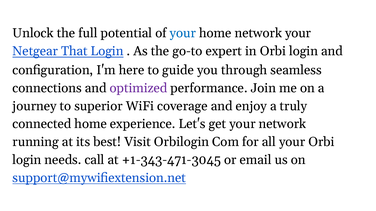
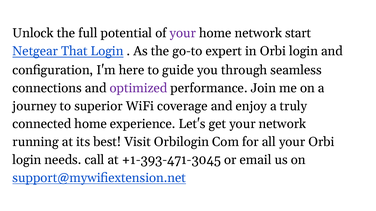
your at (183, 33) colour: blue -> purple
network your: your -> start
+1-343-471-3045: +1-343-471-3045 -> +1-393-471-3045
